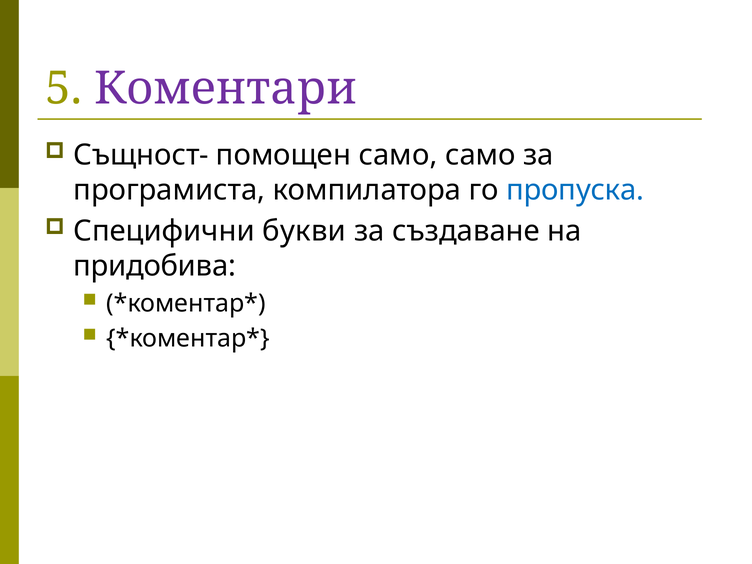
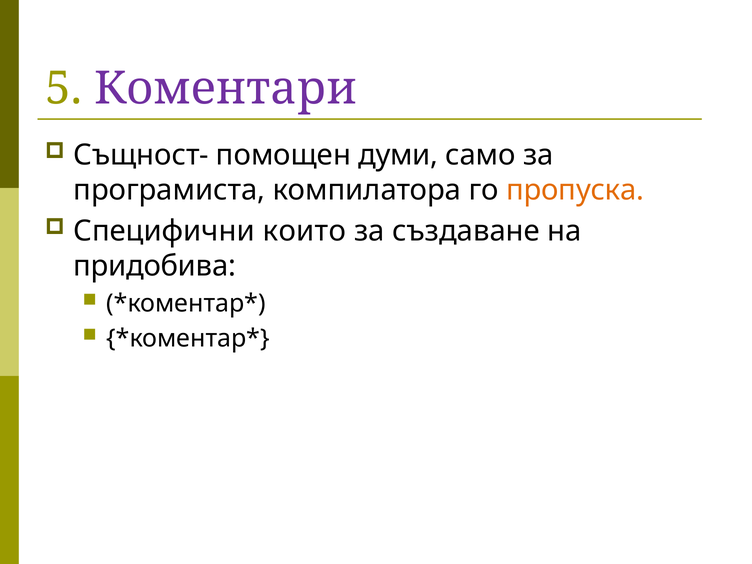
помощен само: само -> думи
пропуска colour: blue -> orange
букви: букви -> които
